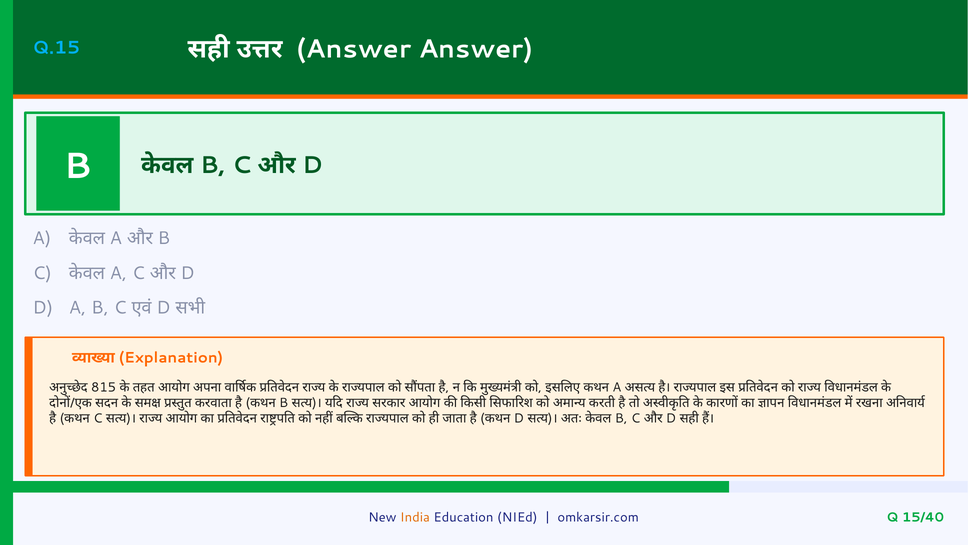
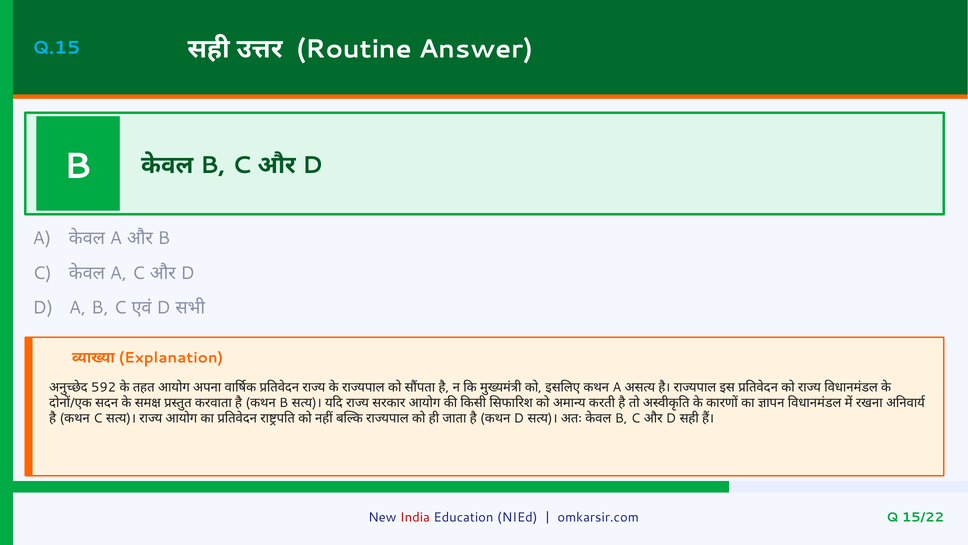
Answer at (354, 49): Answer -> Routine
815: 815 -> 592
India colour: orange -> red
15/40: 15/40 -> 15/22
